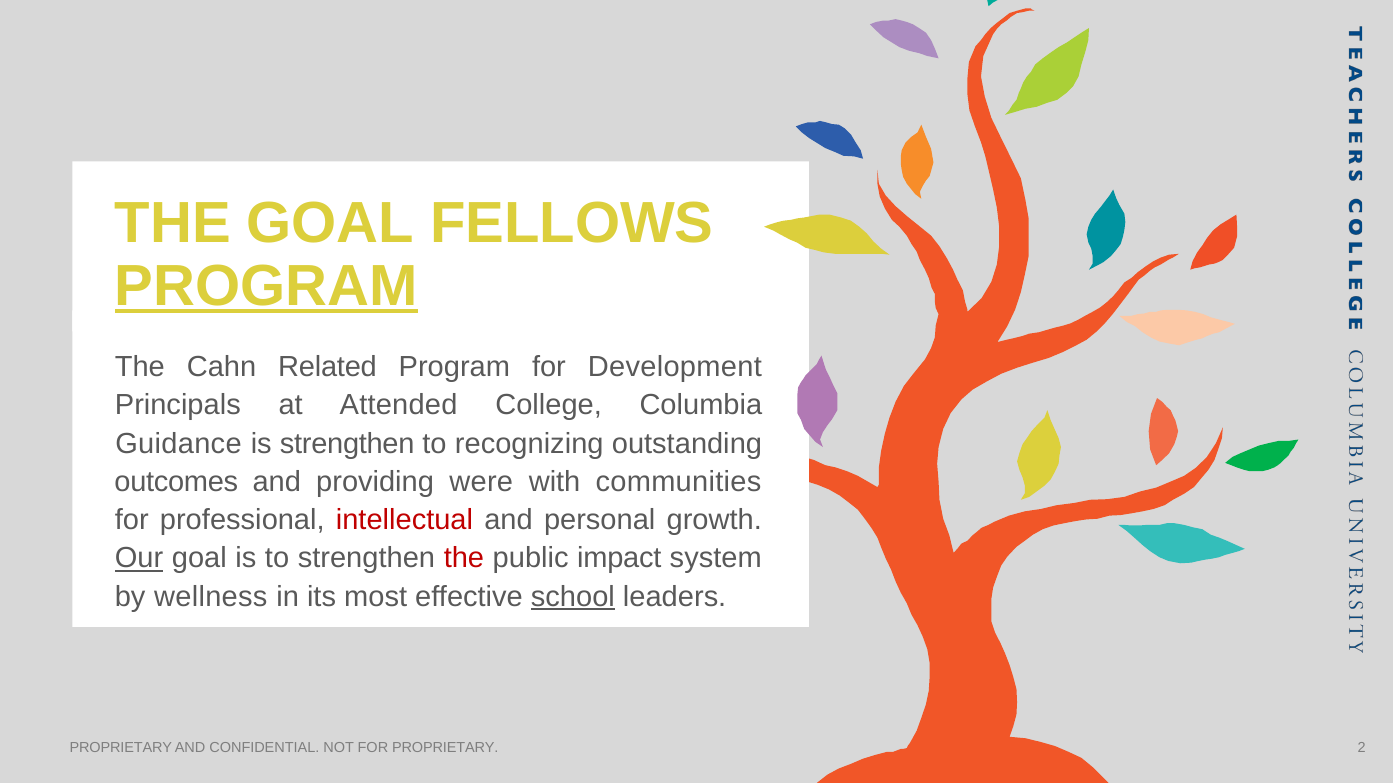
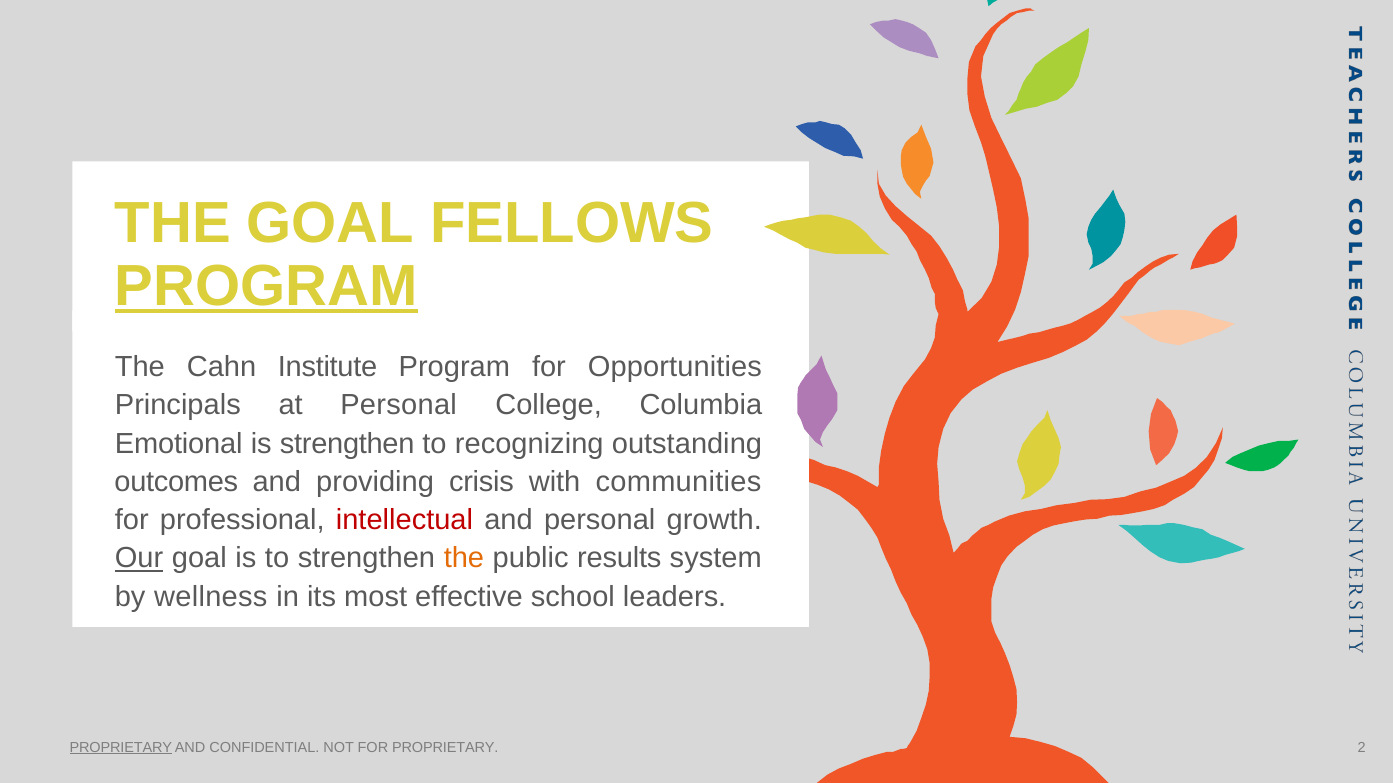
Related: Related -> Institute
Development: Development -> Opportunities
at Attended: Attended -> Personal
Guidance: Guidance -> Emotional
were: were -> crisis
the at (464, 559) colour: red -> orange
impact: impact -> results
school underline: present -> none
PROPRIETARY at (121, 748) underline: none -> present
